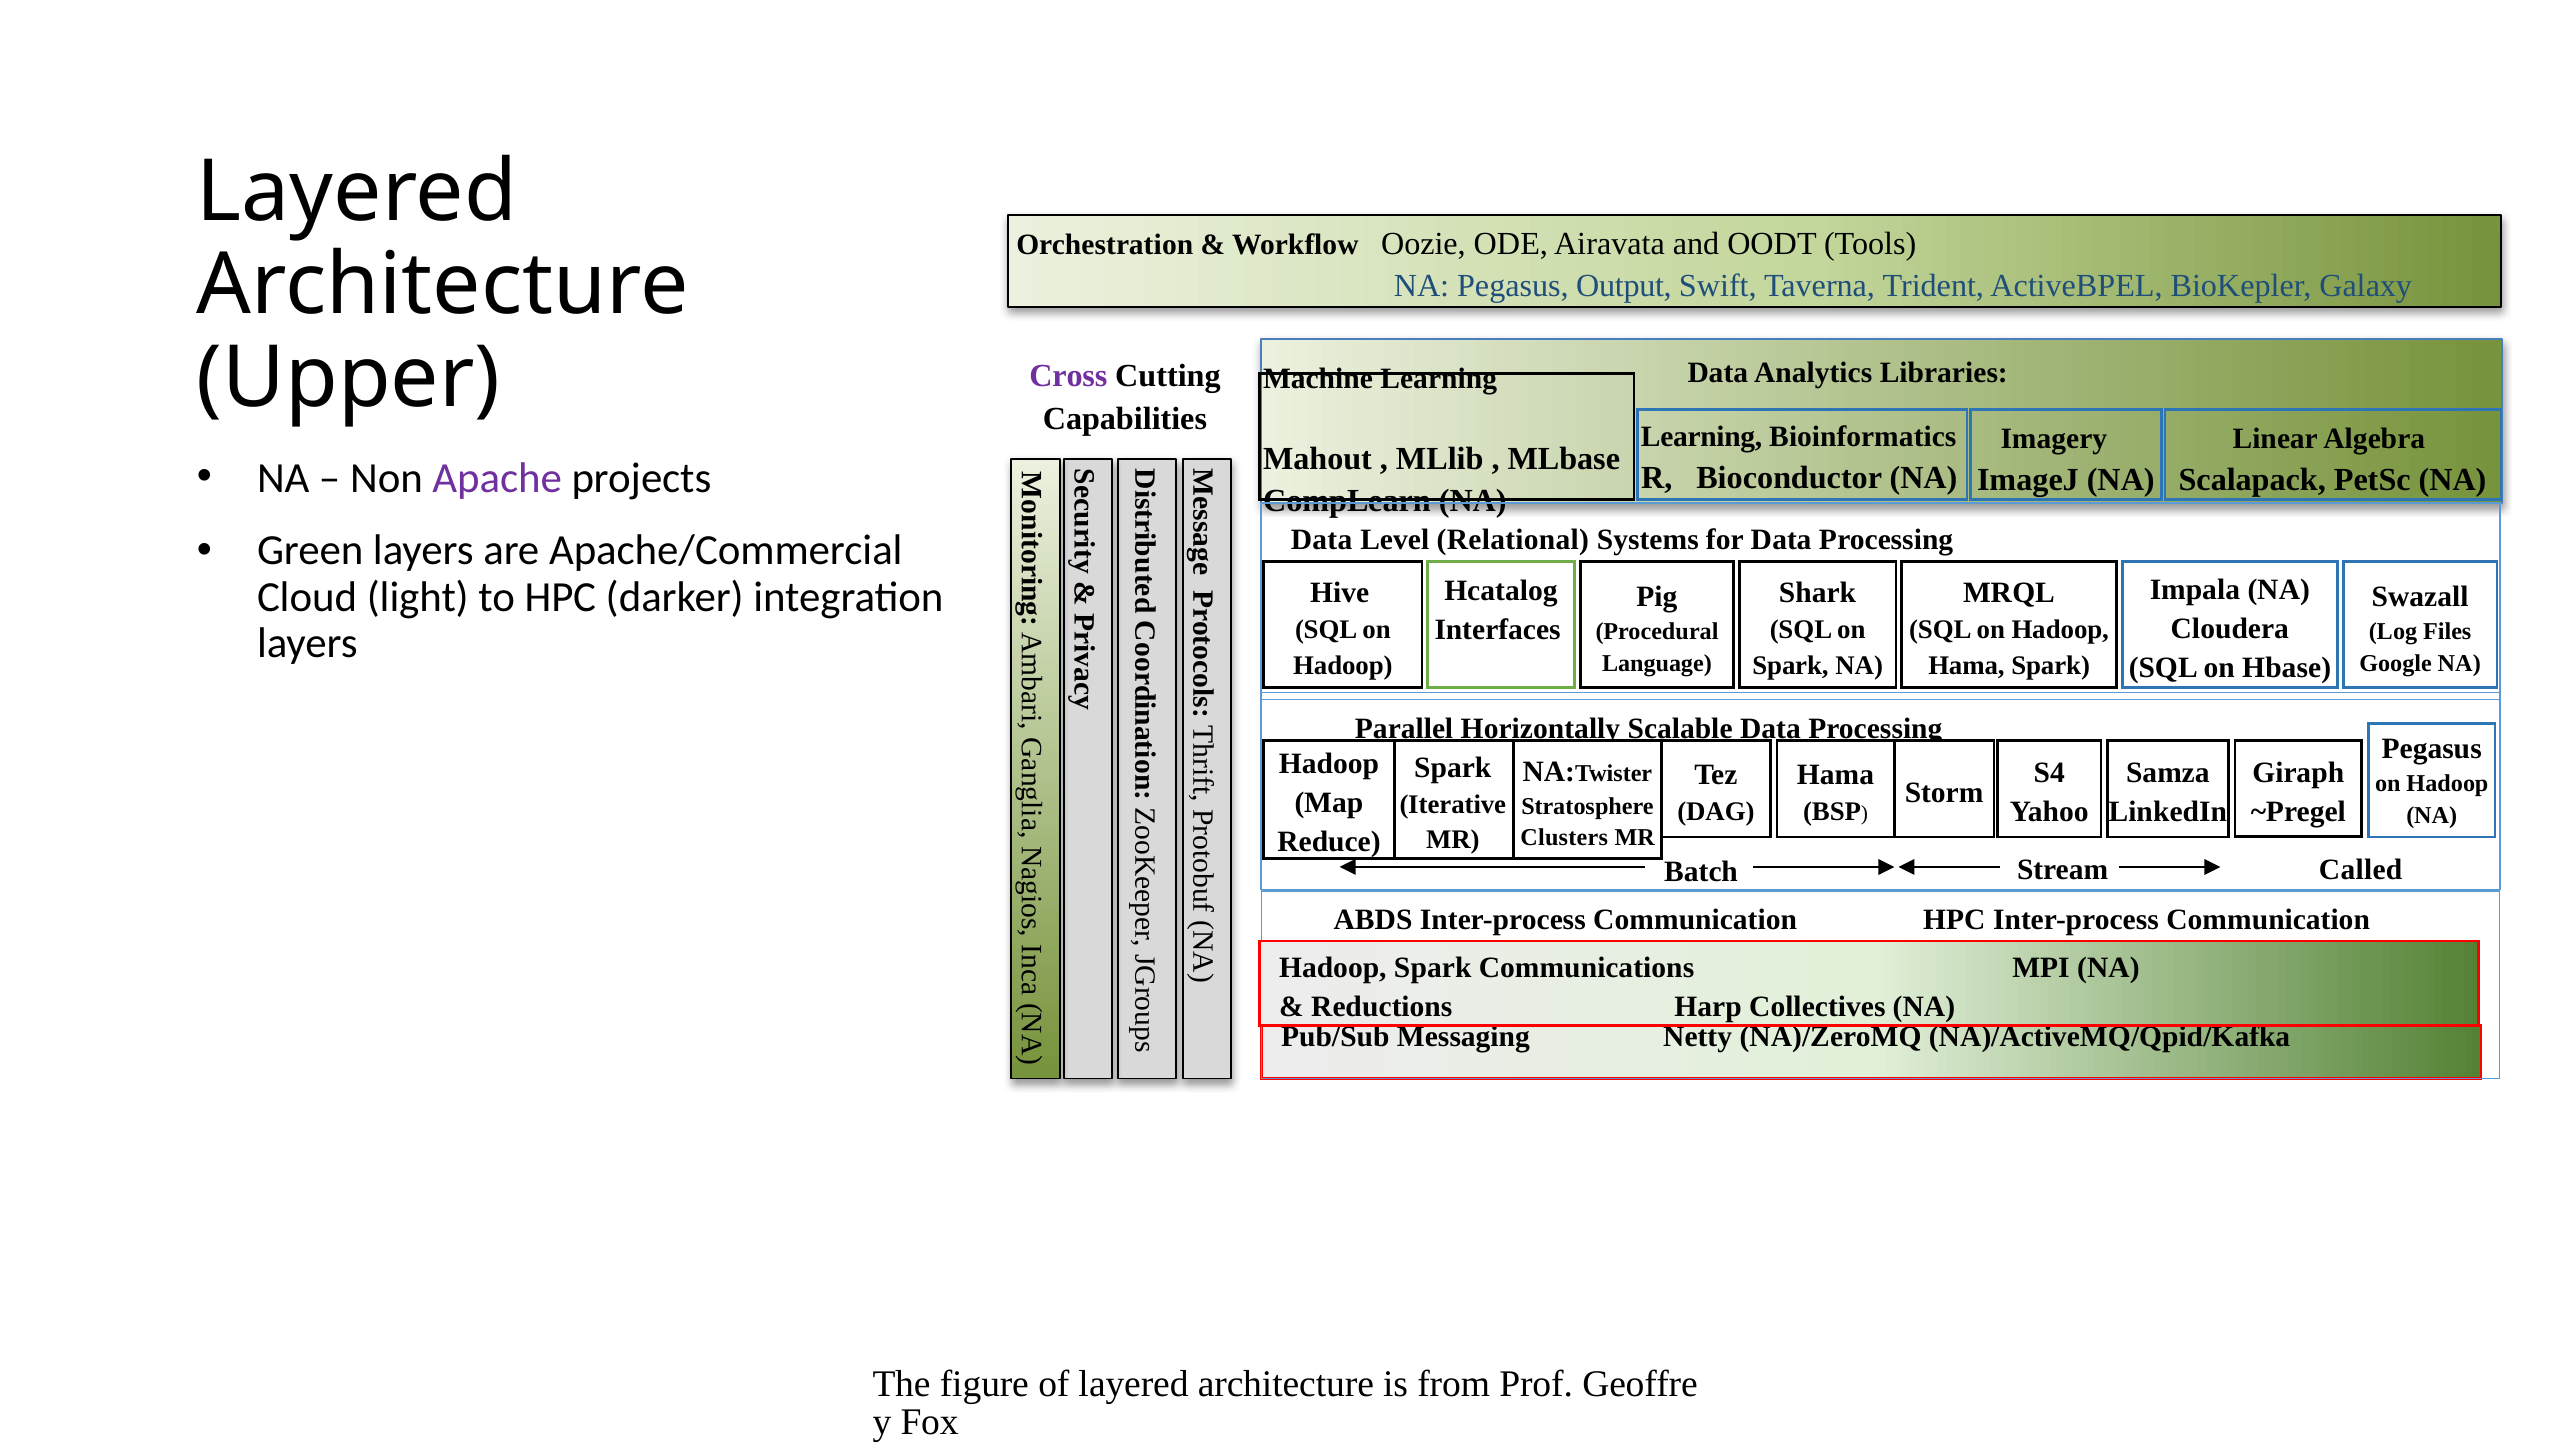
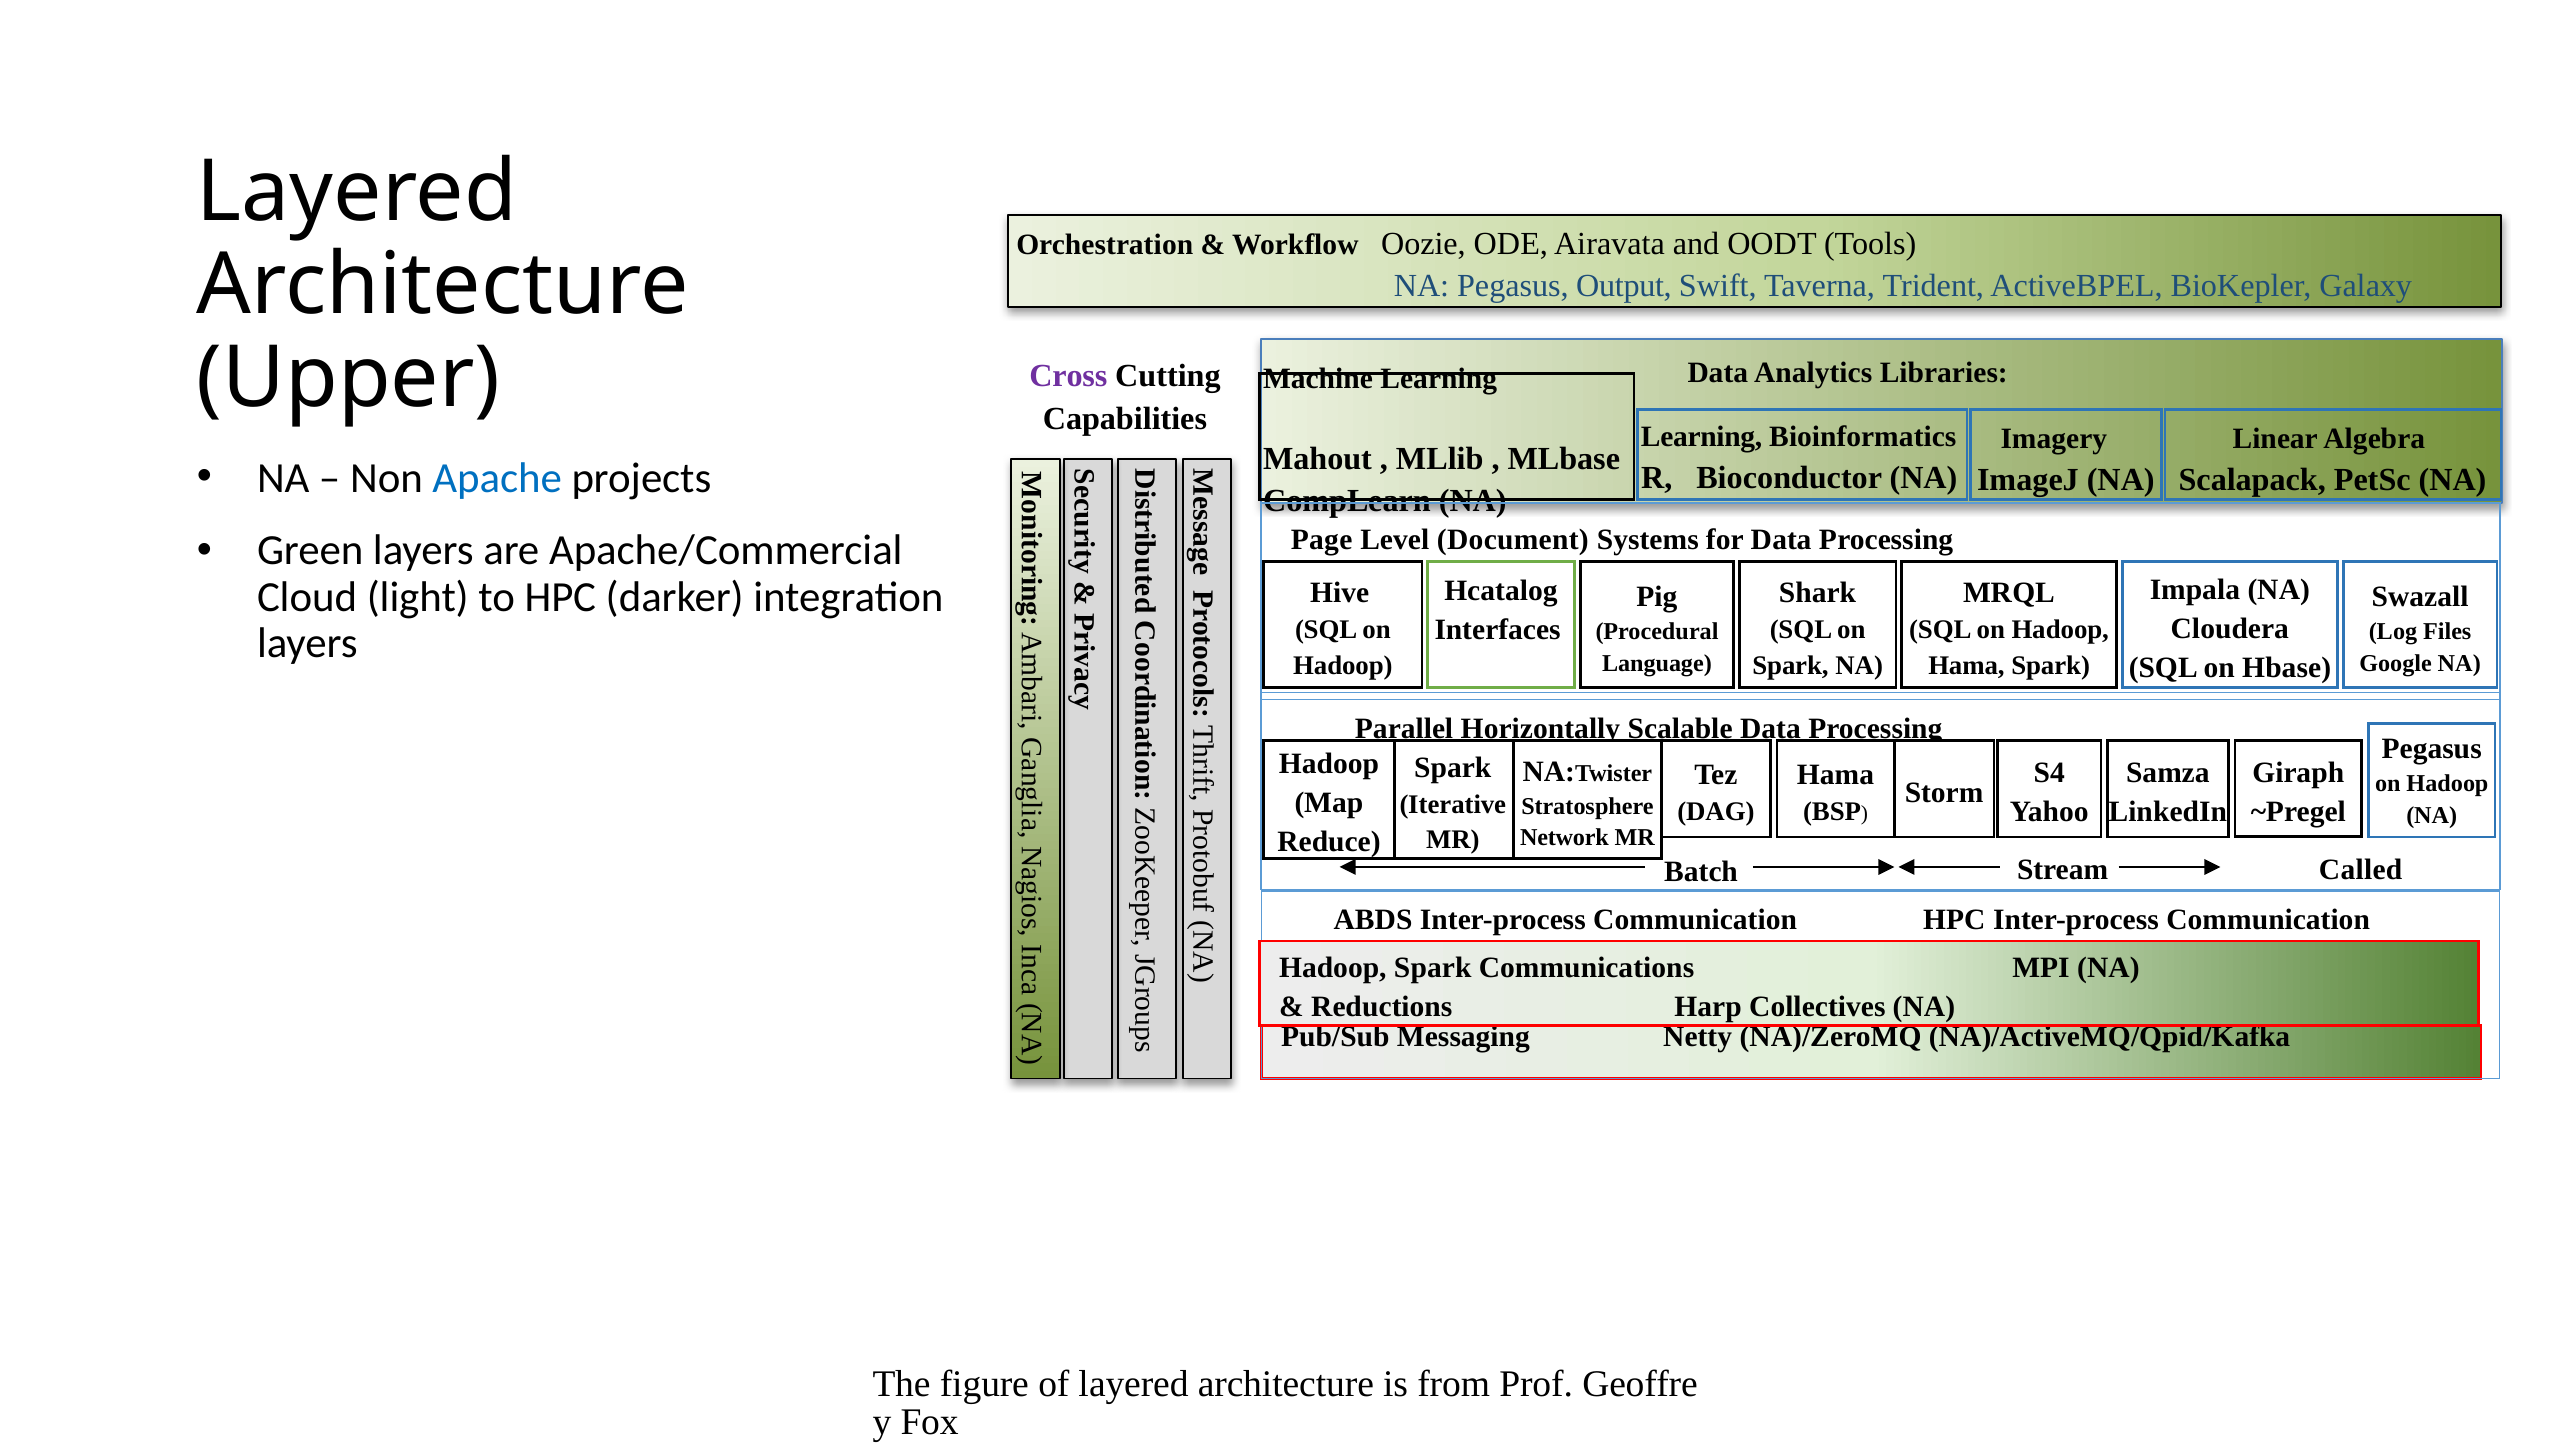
Apache colour: purple -> blue
Data at (1322, 540): Data -> Page
Relational: Relational -> Document
Clusters: Clusters -> Network
